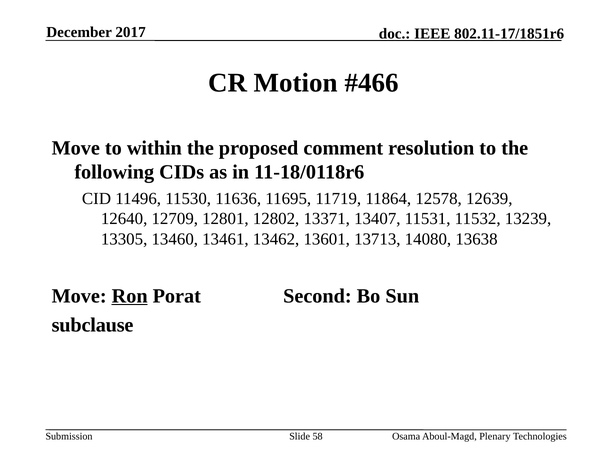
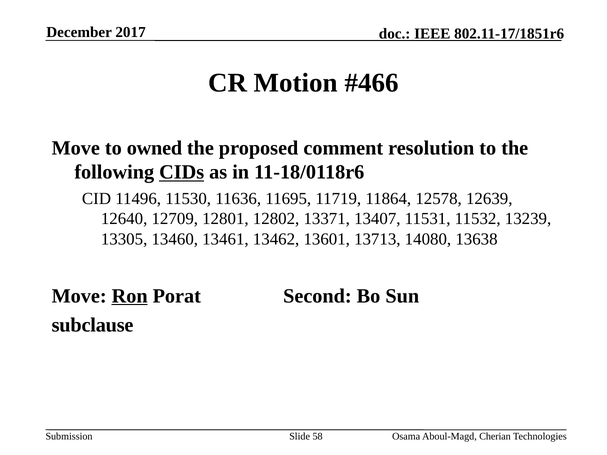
within: within -> owned
CIDs underline: none -> present
Plenary: Plenary -> Cherian
